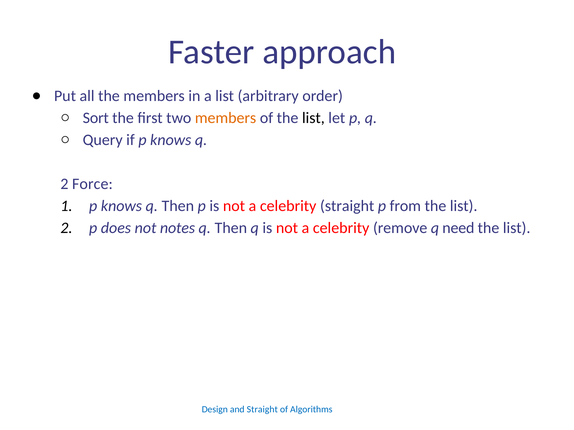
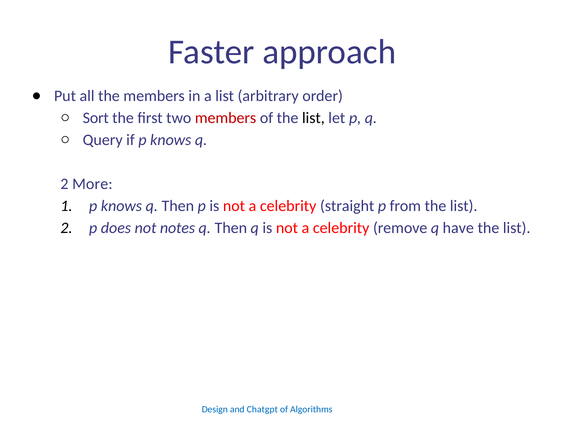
members at (226, 118) colour: orange -> red
Force: Force -> More
need: need -> have
and Straight: Straight -> Chatgpt
